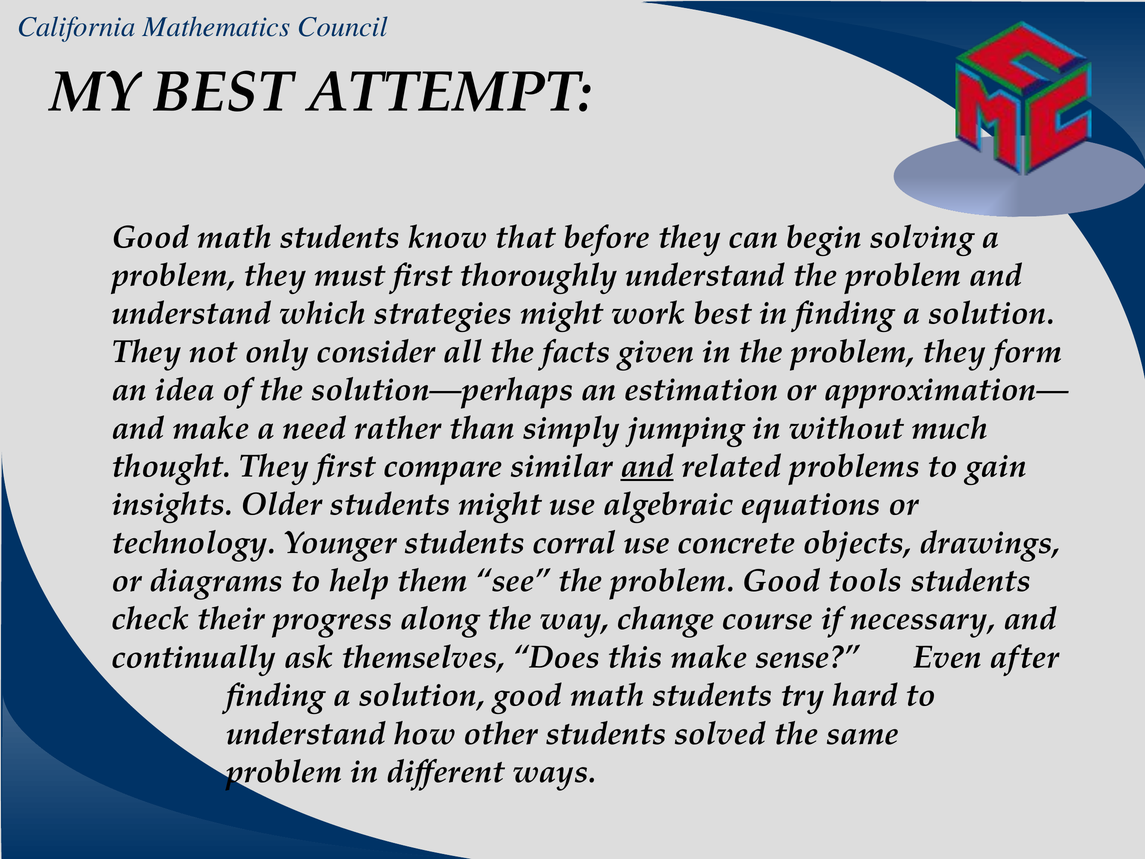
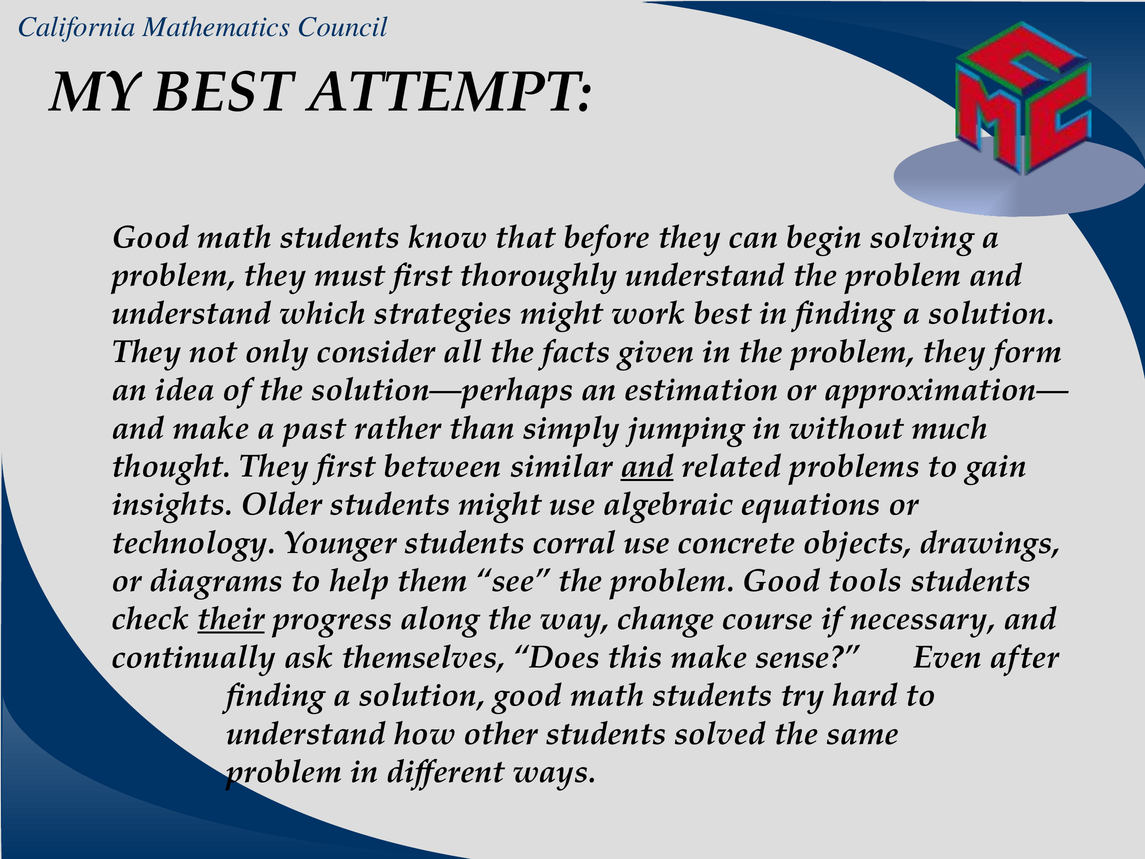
need: need -> past
compare: compare -> between
their underline: none -> present
